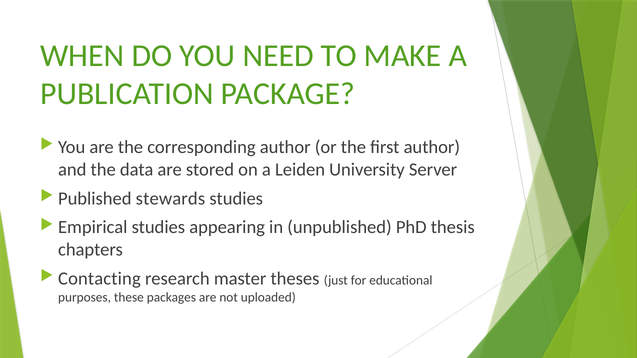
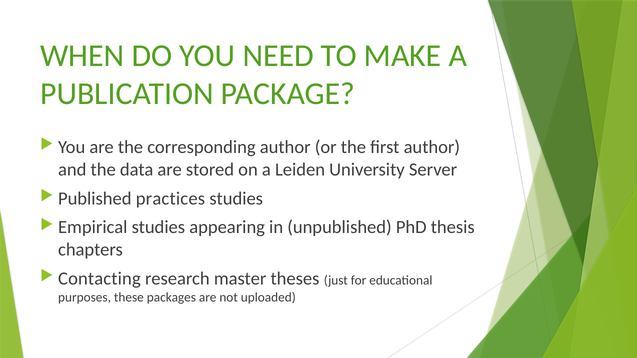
stewards: stewards -> practices
